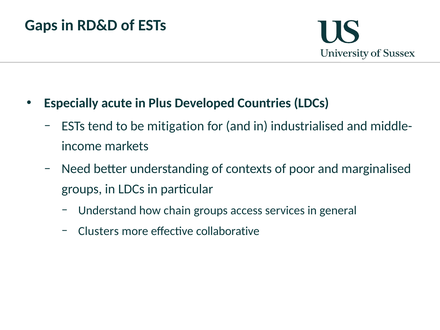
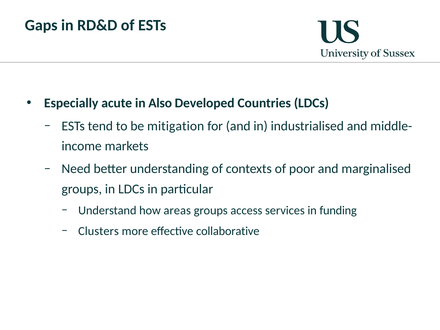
Plus: Plus -> Also
chain: chain -> areas
general: general -> funding
